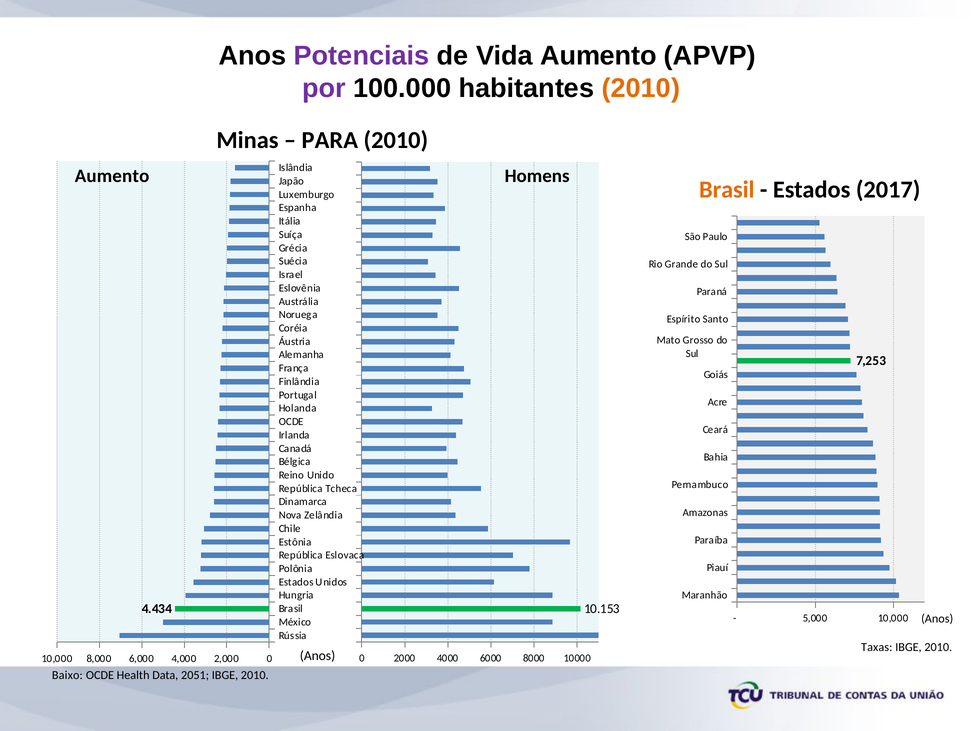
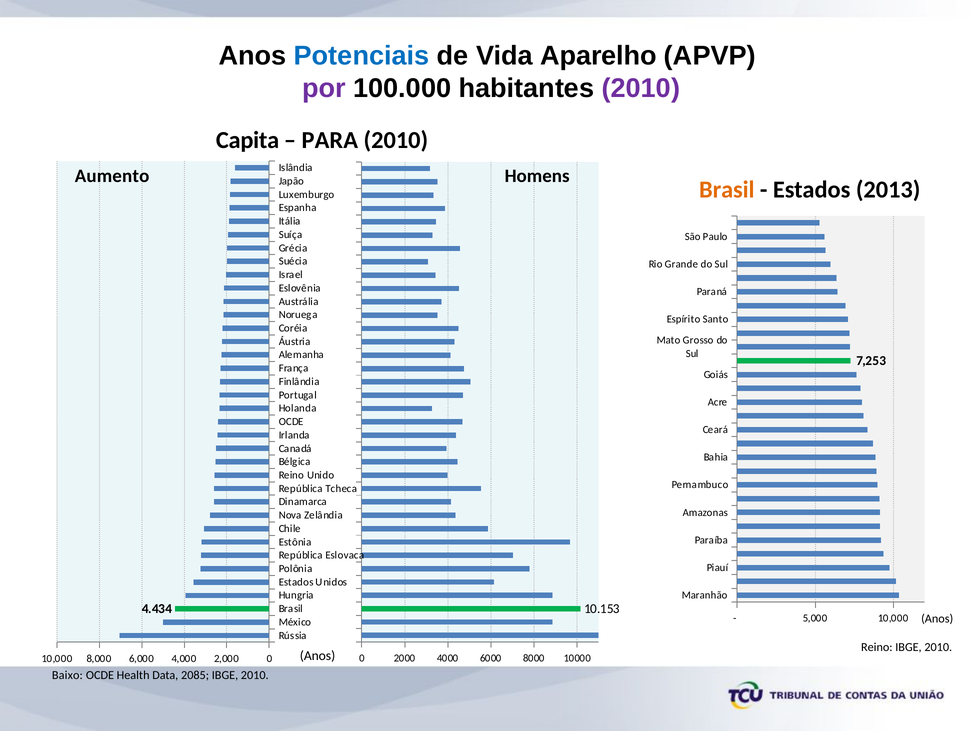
Potenciais colour: purple -> blue
Vida Aumento: Aumento -> Aparelho
2010 at (641, 88) colour: orange -> purple
Minas: Minas -> Capita
2017: 2017 -> 2013
Taxas at (877, 647): Taxas -> Reino
2051: 2051 -> 2085
